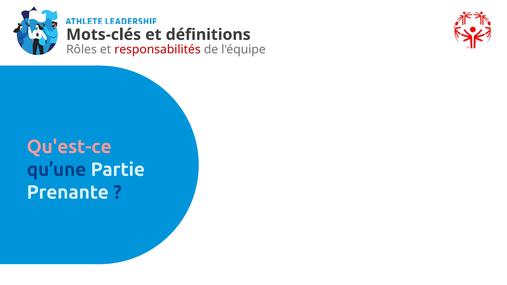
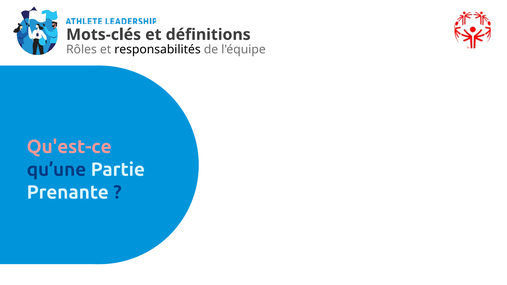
responsabilités colour: red -> black
